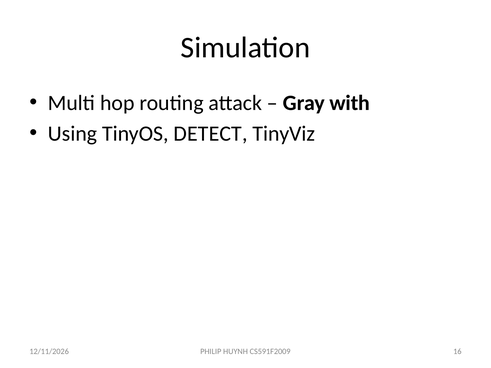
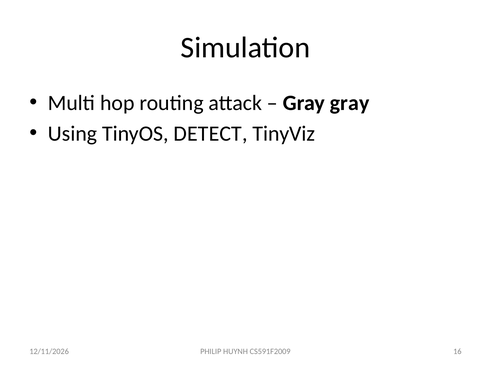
Gray with: with -> gray
